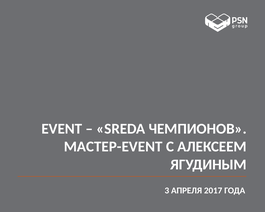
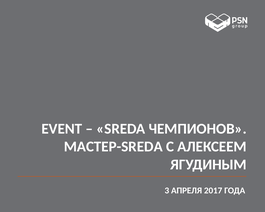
МАСТЕР-EVENT: МАСТЕР-EVENT -> МАСТЕР-SREDA
